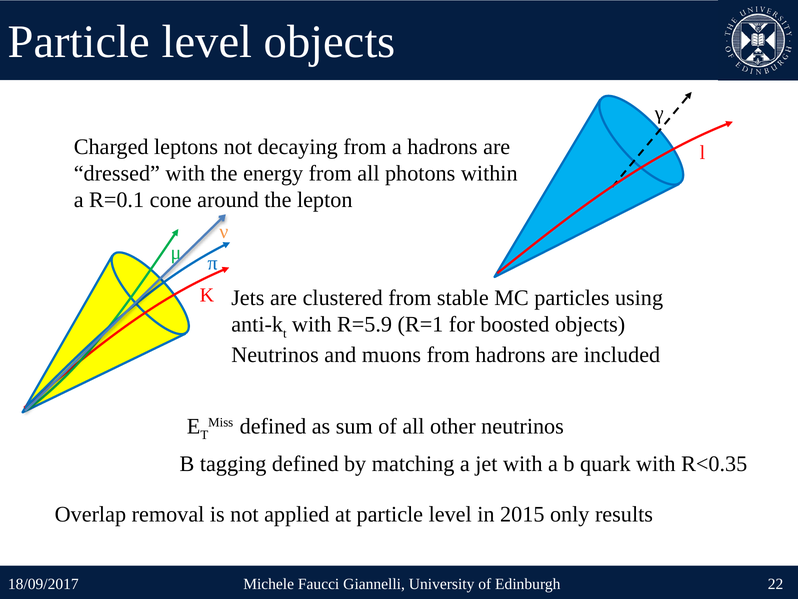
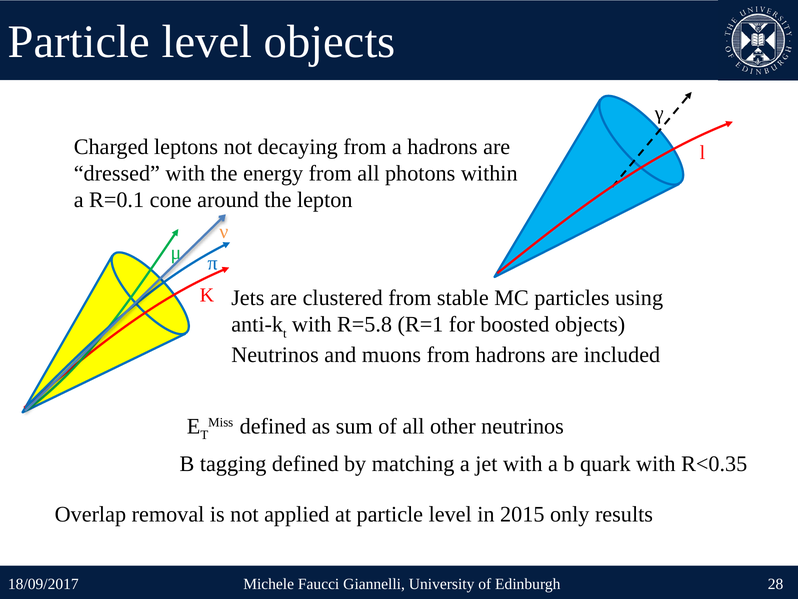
R=5.9: R=5.9 -> R=5.8
22: 22 -> 28
